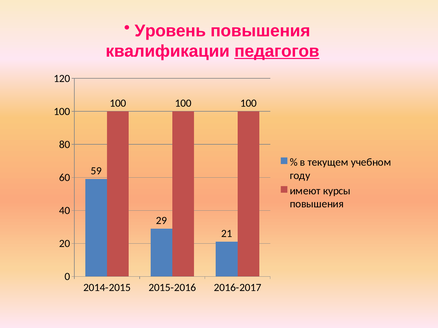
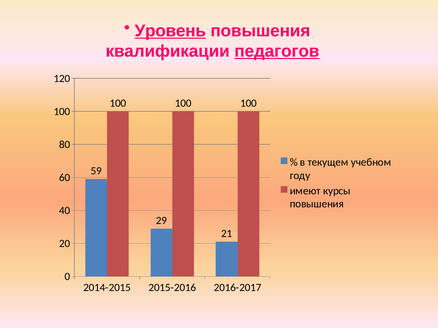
Уровень underline: none -> present
